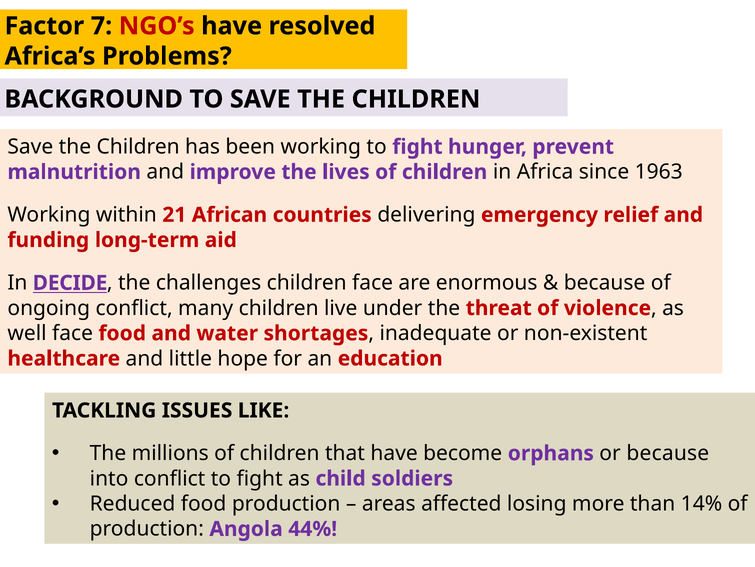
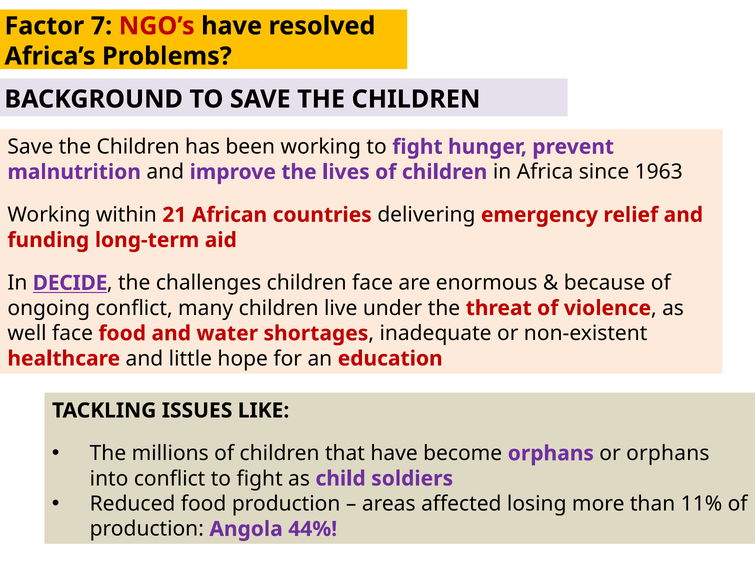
or because: because -> orphans
14%: 14% -> 11%
